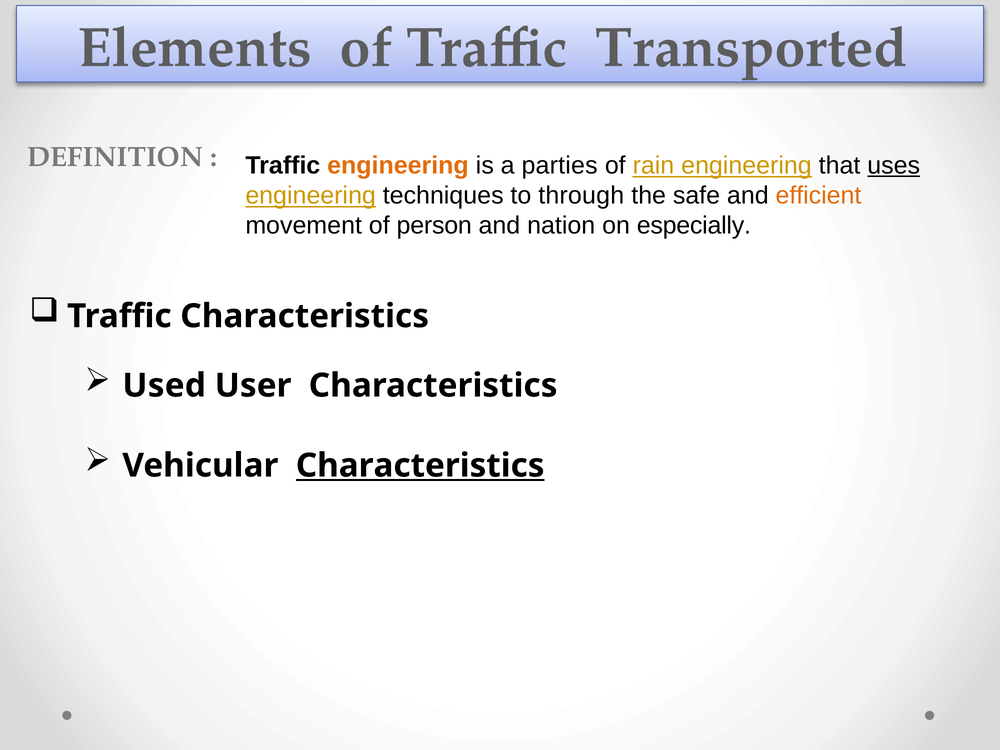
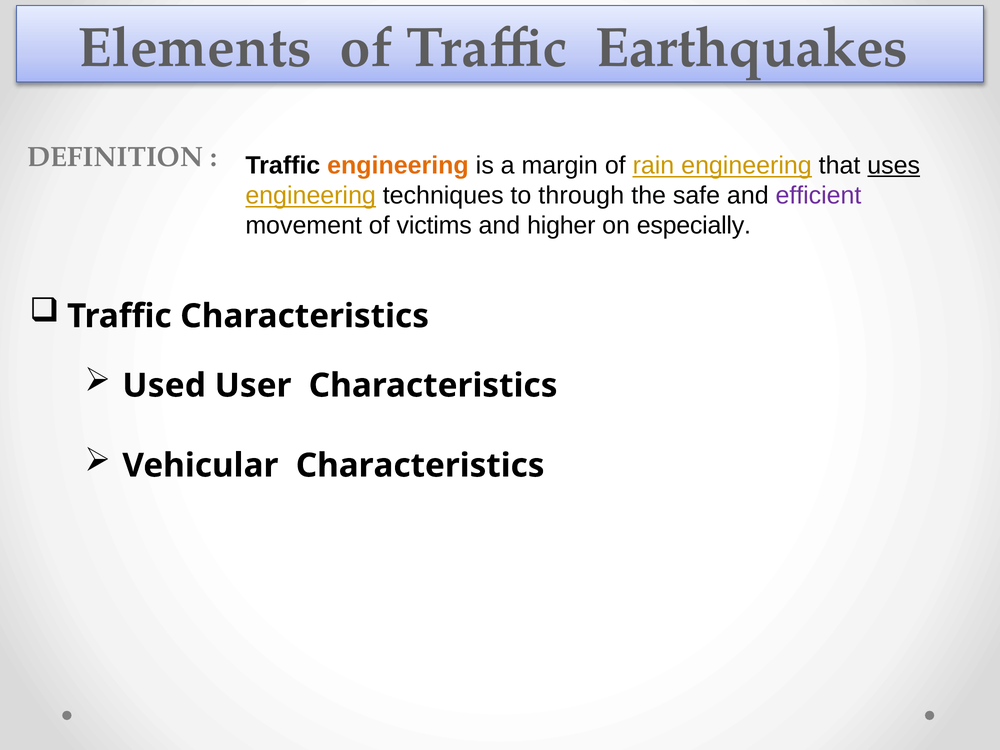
Transported: Transported -> Earthquakes
parties: parties -> margin
efficient colour: orange -> purple
person: person -> victims
nation: nation -> higher
Characteristics at (420, 466) underline: present -> none
